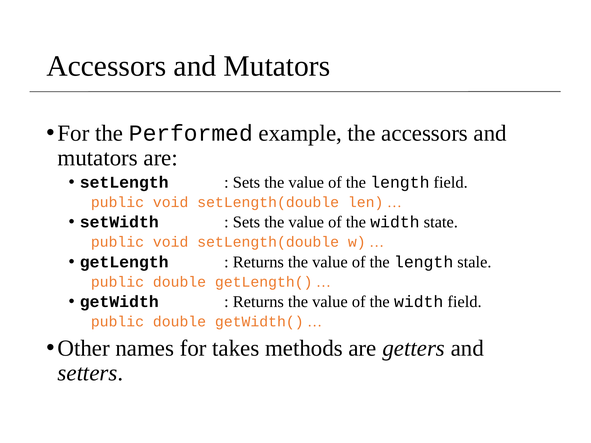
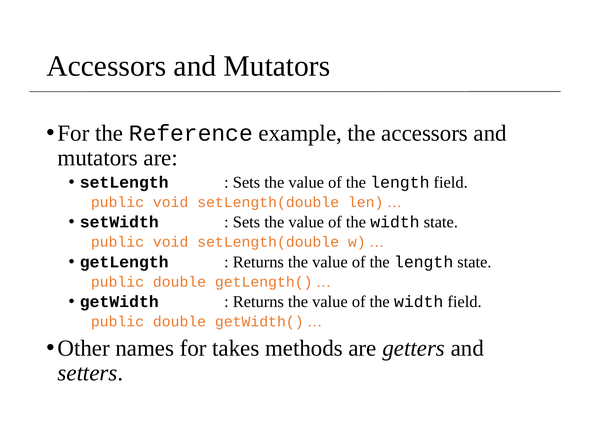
Performed: Performed -> Reference
length stale: stale -> state
